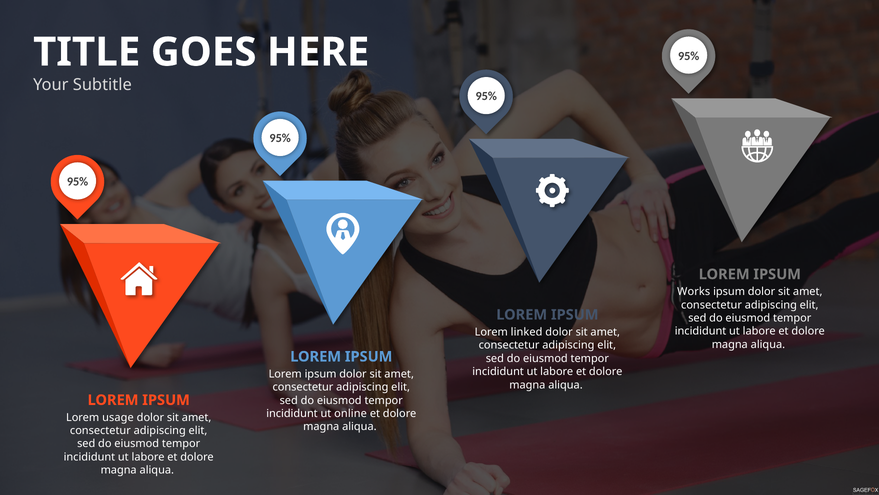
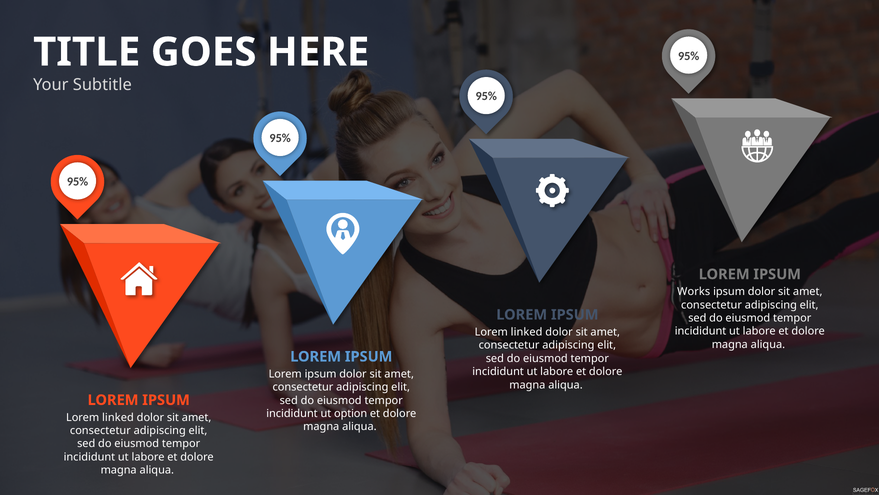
online: online -> option
usage at (118, 417): usage -> linked
